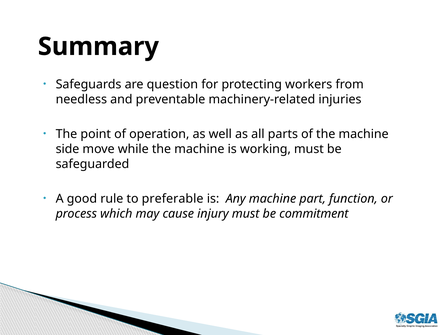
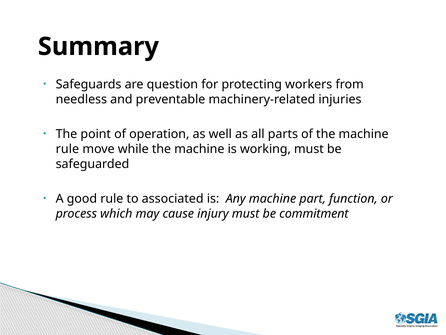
side at (67, 149): side -> rule
preferable: preferable -> associated
